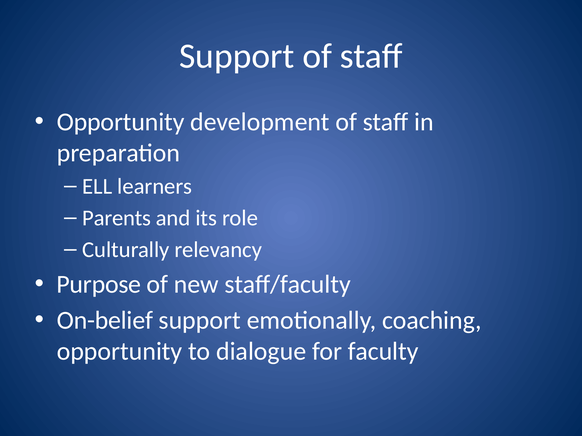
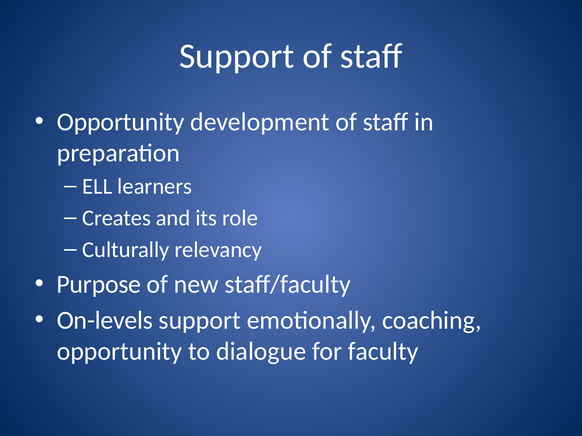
Parents: Parents -> Creates
On-belief: On-belief -> On-levels
